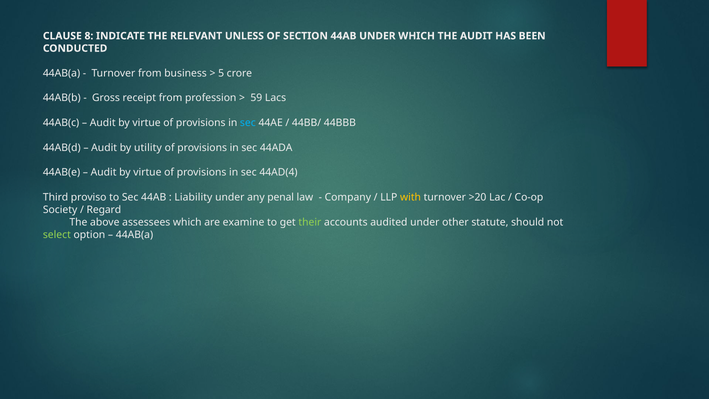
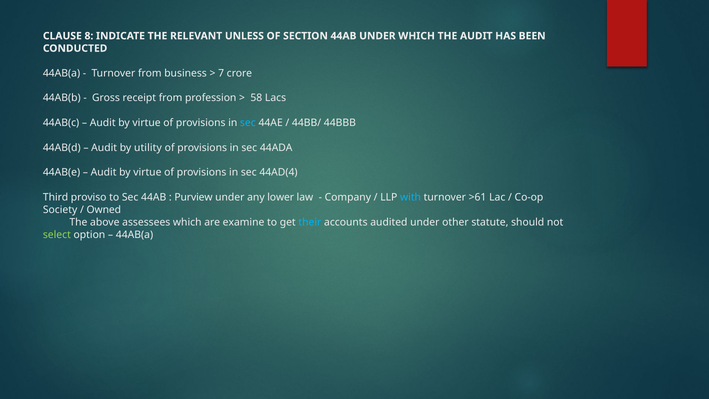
5: 5 -> 7
59: 59 -> 58
Liability: Liability -> Purview
penal: penal -> lower
with colour: yellow -> light blue
>20: >20 -> >61
Regard: Regard -> Owned
their colour: light green -> light blue
